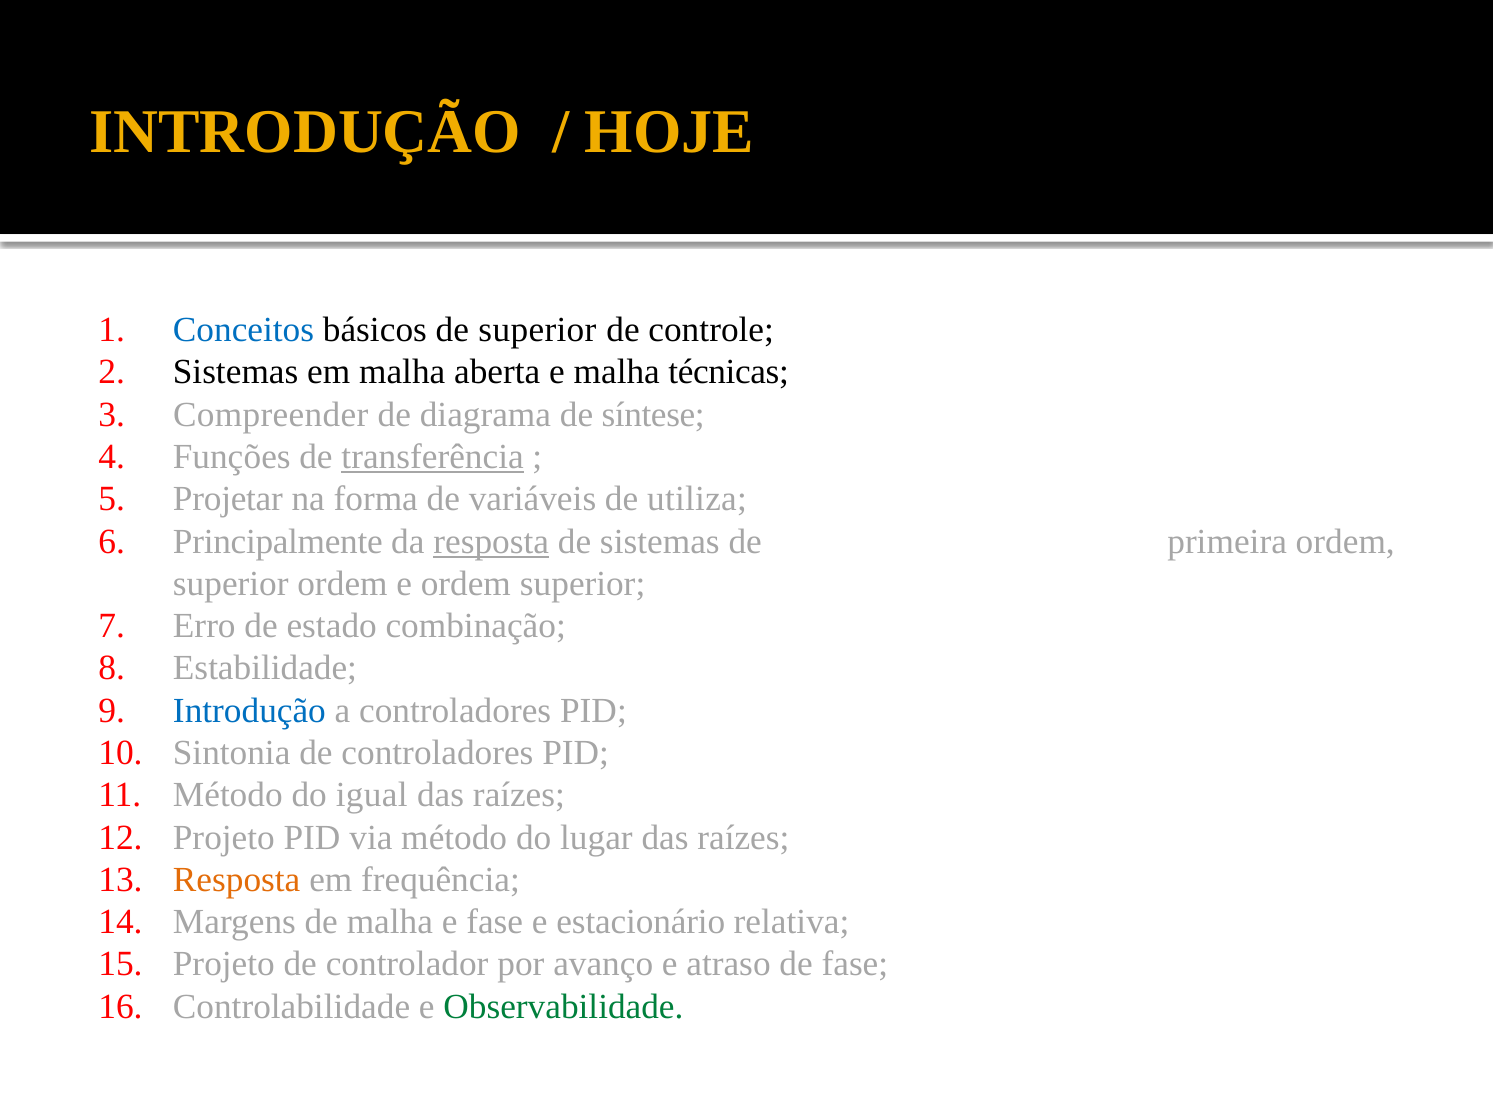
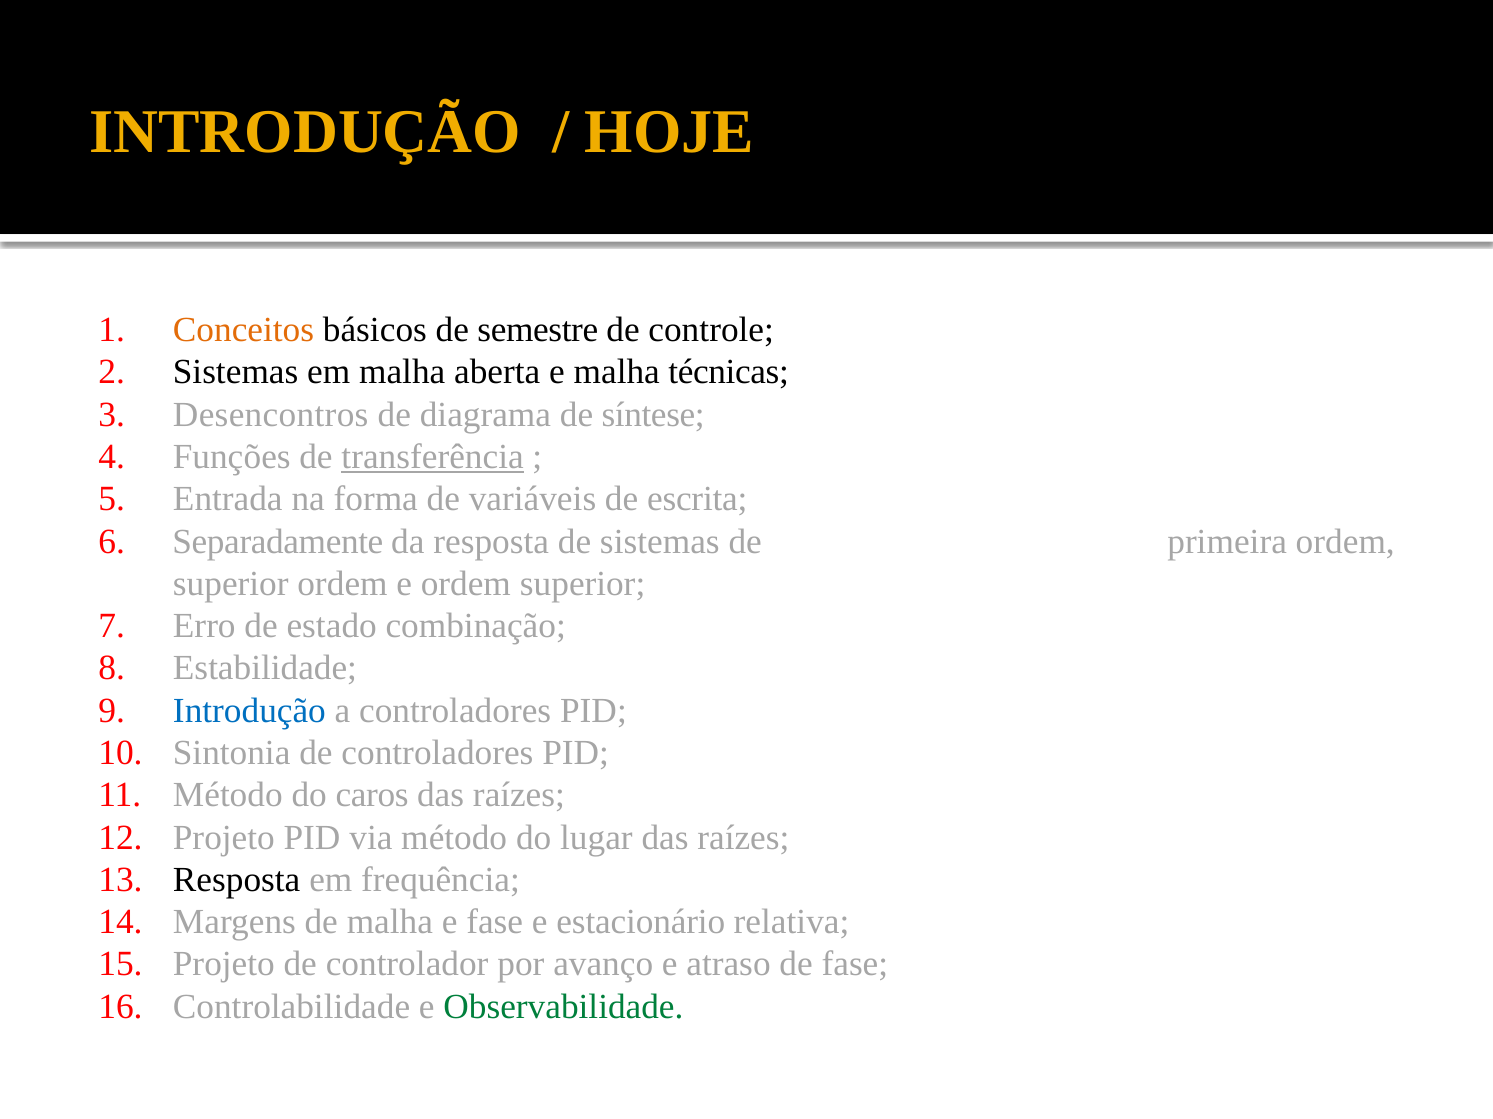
Conceitos colour: blue -> orange
de superior: superior -> semestre
Compreender: Compreender -> Desencontros
Projetar: Projetar -> Entrada
utiliza: utiliza -> escrita
Principalmente: Principalmente -> Separadamente
resposta at (491, 542) underline: present -> none
igual: igual -> caros
Resposta at (237, 880) colour: orange -> black
